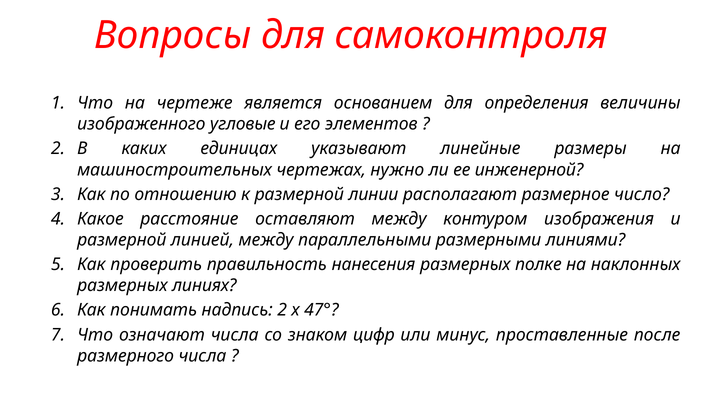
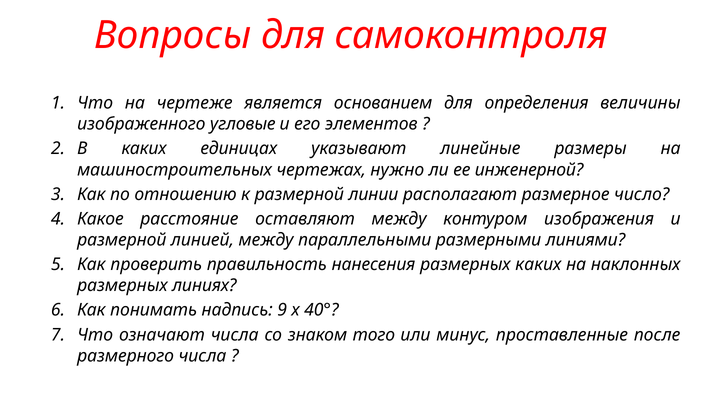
размерных полке: полке -> каких
надпись 2: 2 -> 9
47°: 47° -> 40°
цифр: цифр -> того
